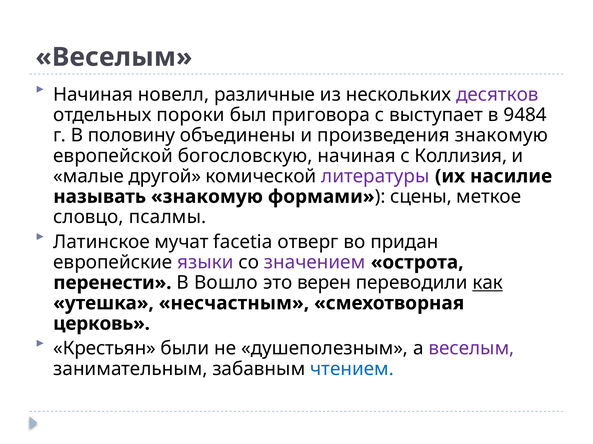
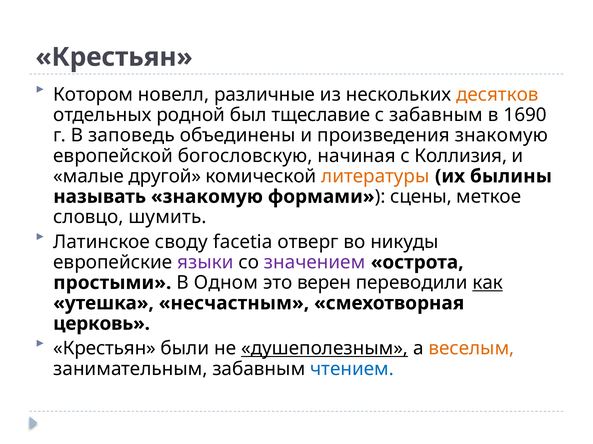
Веселым at (114, 57): Веселым -> Крестьян
Начиная at (93, 95): Начиная -> Котором
десятков colour: purple -> orange
пороки: пороки -> родной
приговора: приговора -> тщеславие
с выступает: выступает -> забавным
9484: 9484 -> 1690
половину: половину -> заповедь
литературы colour: purple -> orange
насилие: насилие -> былины
псалмы: псалмы -> шумить
мучат: мучат -> своду
придан: придан -> никуды
перенести: перенести -> простыми
Вошло: Вошло -> Одном
душеполезным underline: none -> present
веселым at (471, 349) colour: purple -> orange
